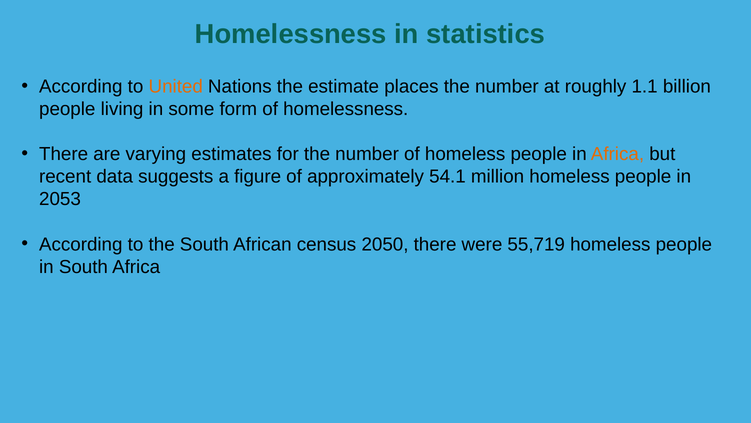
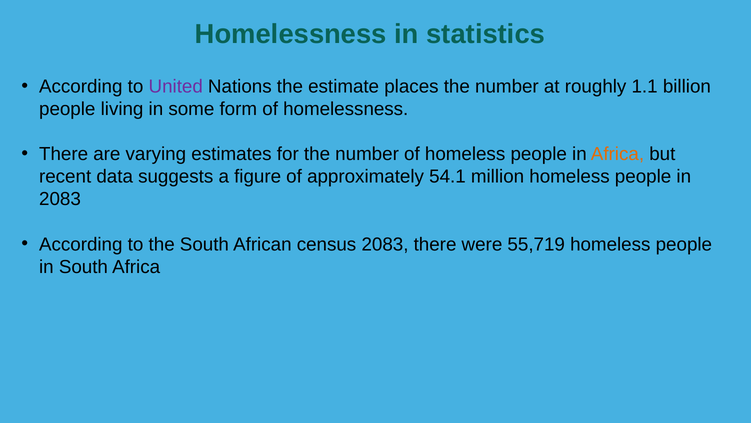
United colour: orange -> purple
2053 at (60, 199): 2053 -> 2083
census 2050: 2050 -> 2083
